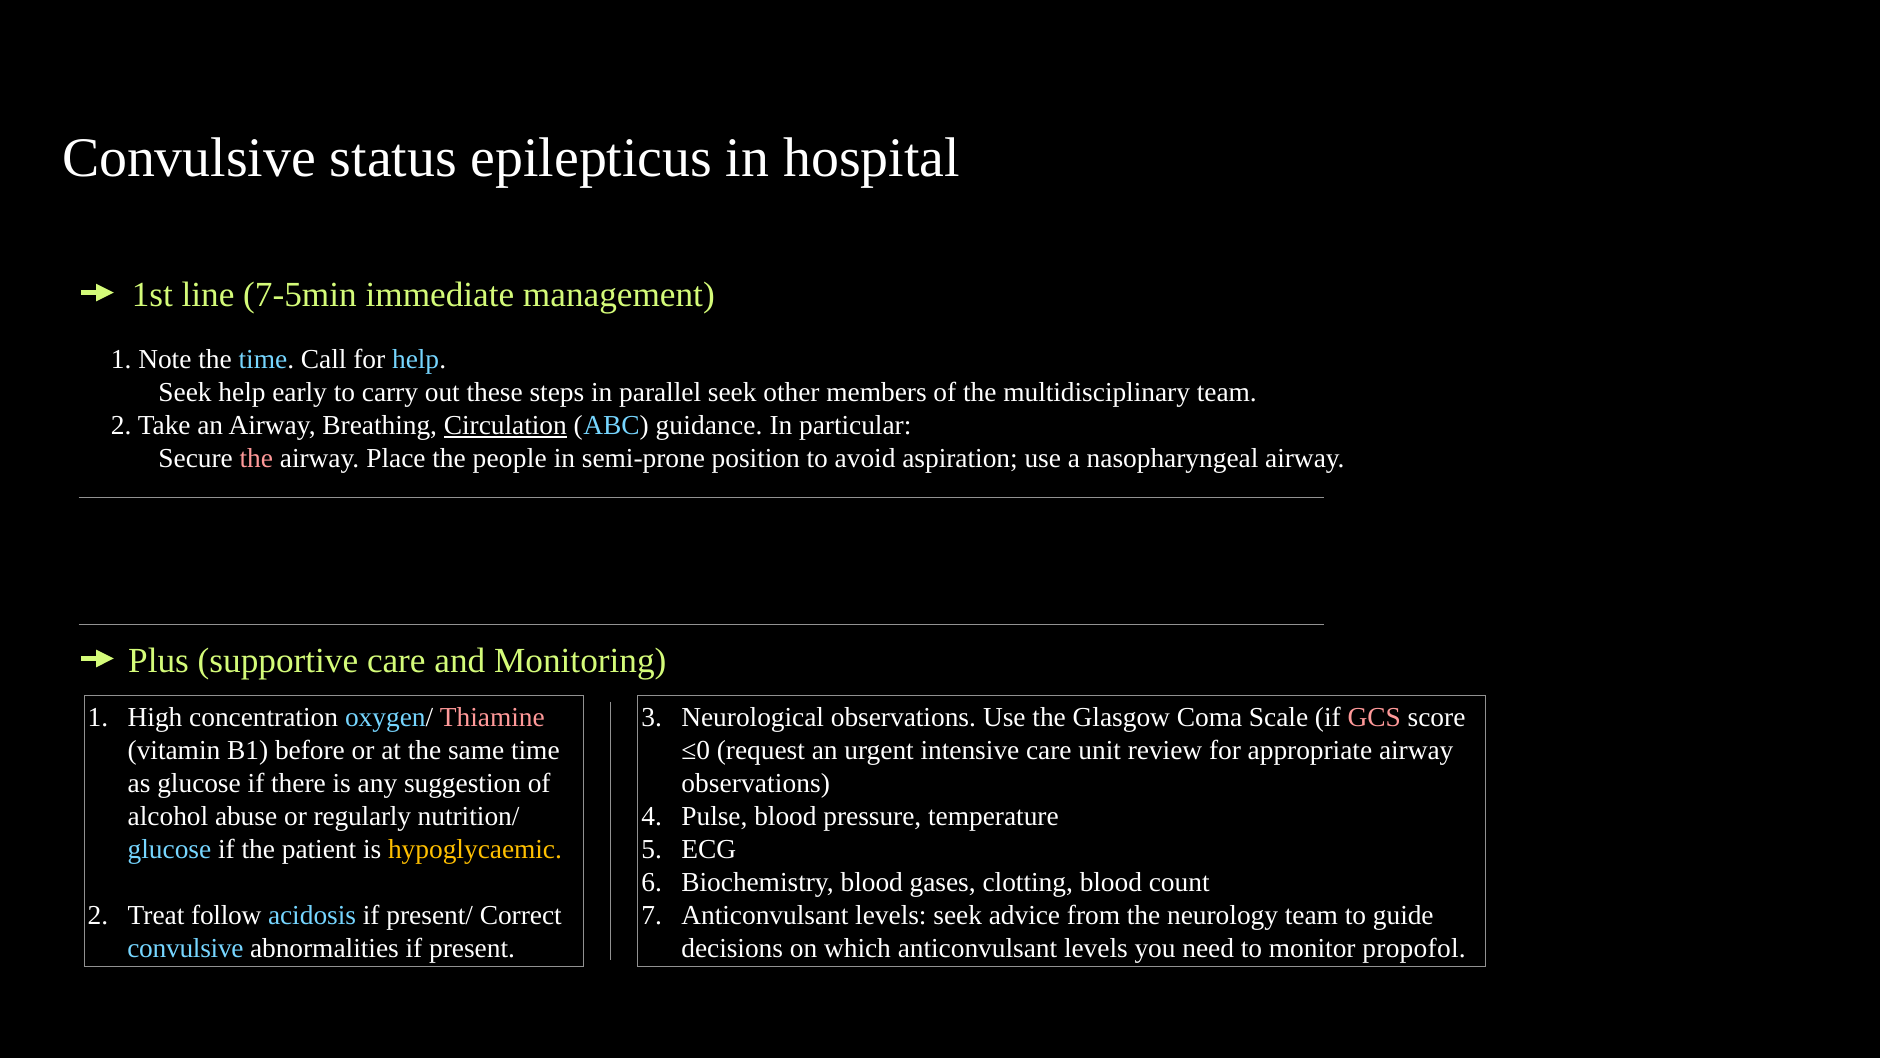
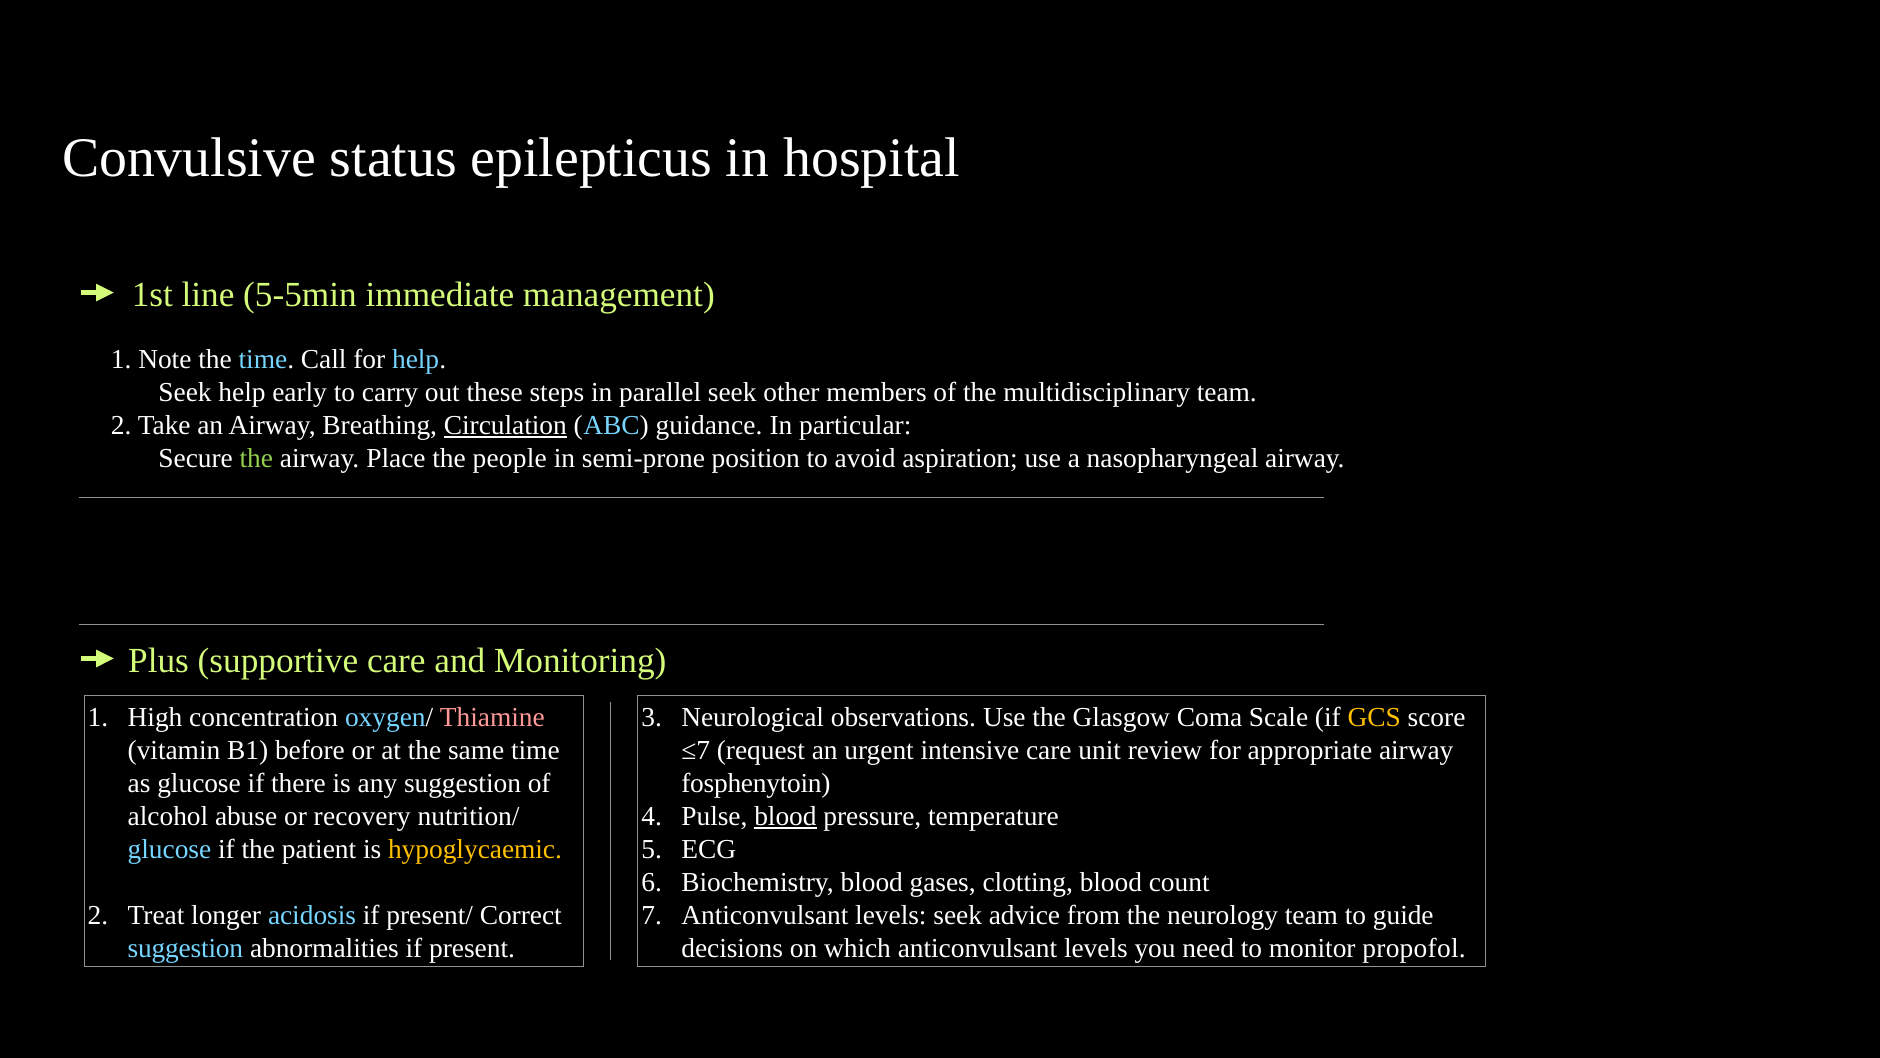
7-5min: 7-5min -> 5-5min
the at (256, 458) colour: pink -> light green
GCS colour: pink -> yellow
≤0: ≤0 -> ≤7
observations at (756, 783): observations -> fosphenytoin
regularly: regularly -> recovery
blood at (785, 816) underline: none -> present
follow: follow -> longer
convulsive at (185, 948): convulsive -> suggestion
